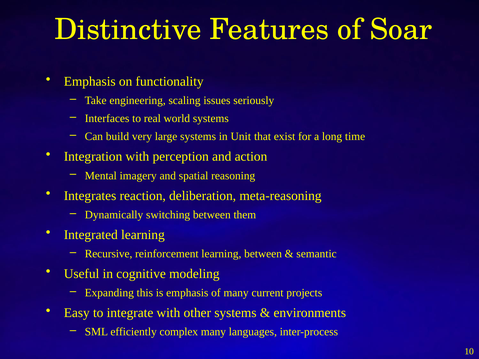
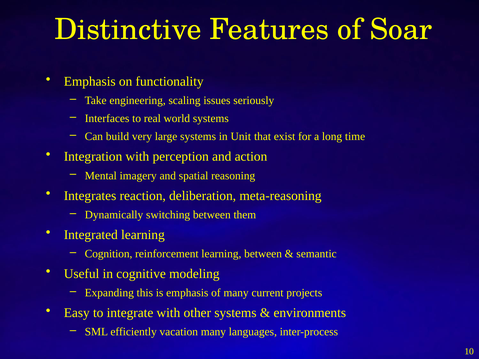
Recursive: Recursive -> Cognition
complex: complex -> vacation
